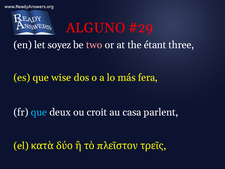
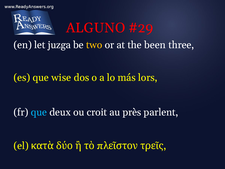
soyez: soyez -> juzga
two colour: pink -> yellow
étant: étant -> been
fera: fera -> lors
casa: casa -> près
